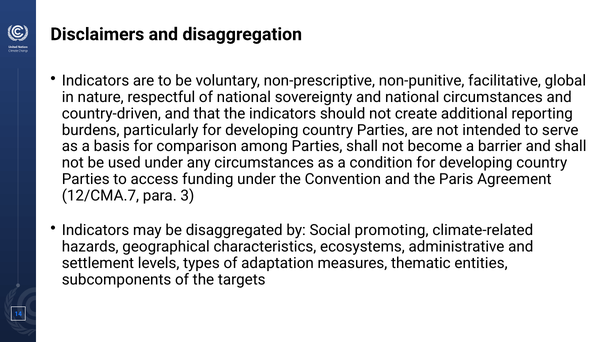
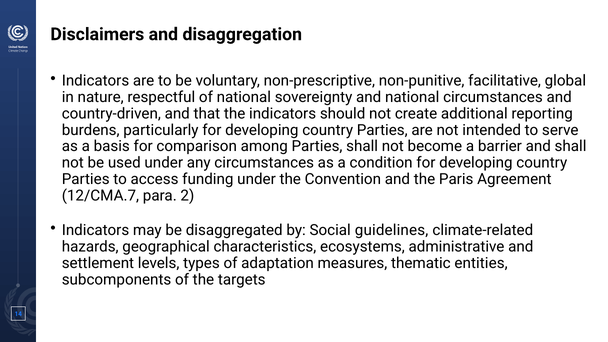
3: 3 -> 2
promoting: promoting -> guidelines
